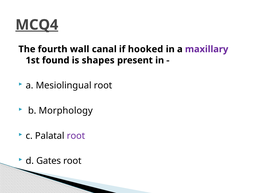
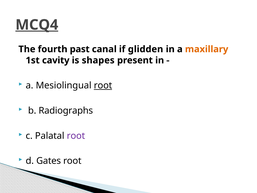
wall: wall -> past
hooked: hooked -> glidden
maxillary colour: purple -> orange
found: found -> cavity
root at (103, 85) underline: none -> present
Morphology: Morphology -> Radiographs
